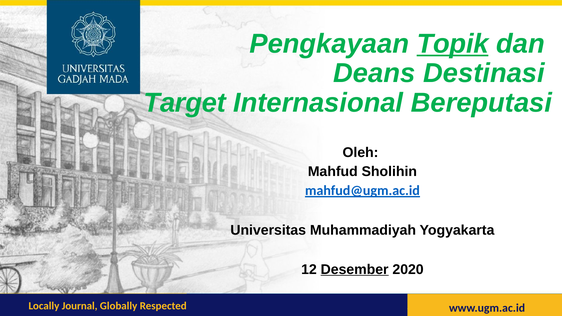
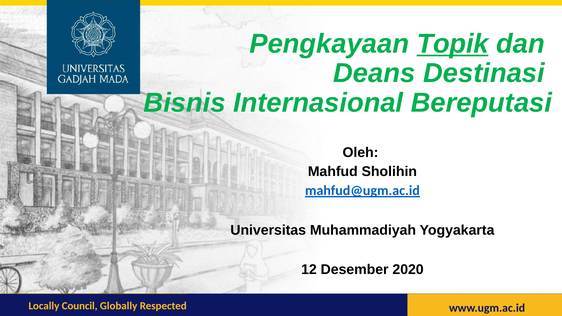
Target: Target -> Bisnis
Desember underline: present -> none
Journal: Journal -> Council
